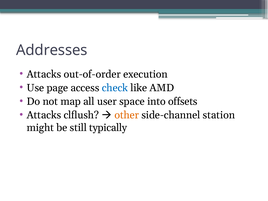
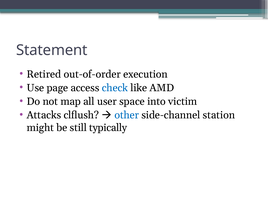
Addresses: Addresses -> Statement
Attacks at (44, 74): Attacks -> Retired
offsets: offsets -> victim
other colour: orange -> blue
